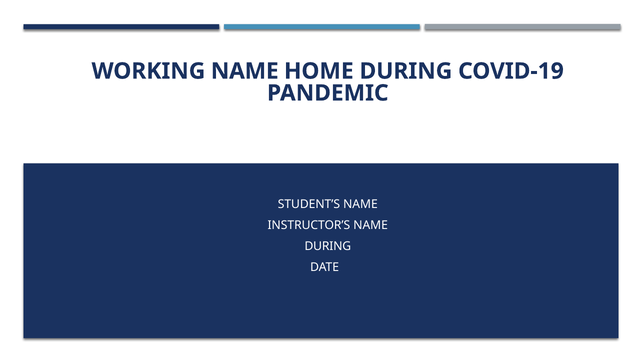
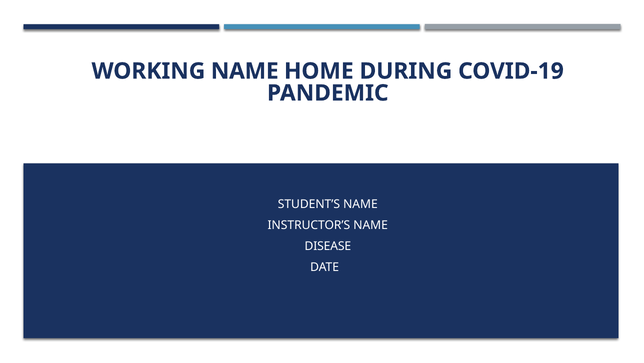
DURING at (328, 246): DURING -> DISEASE
